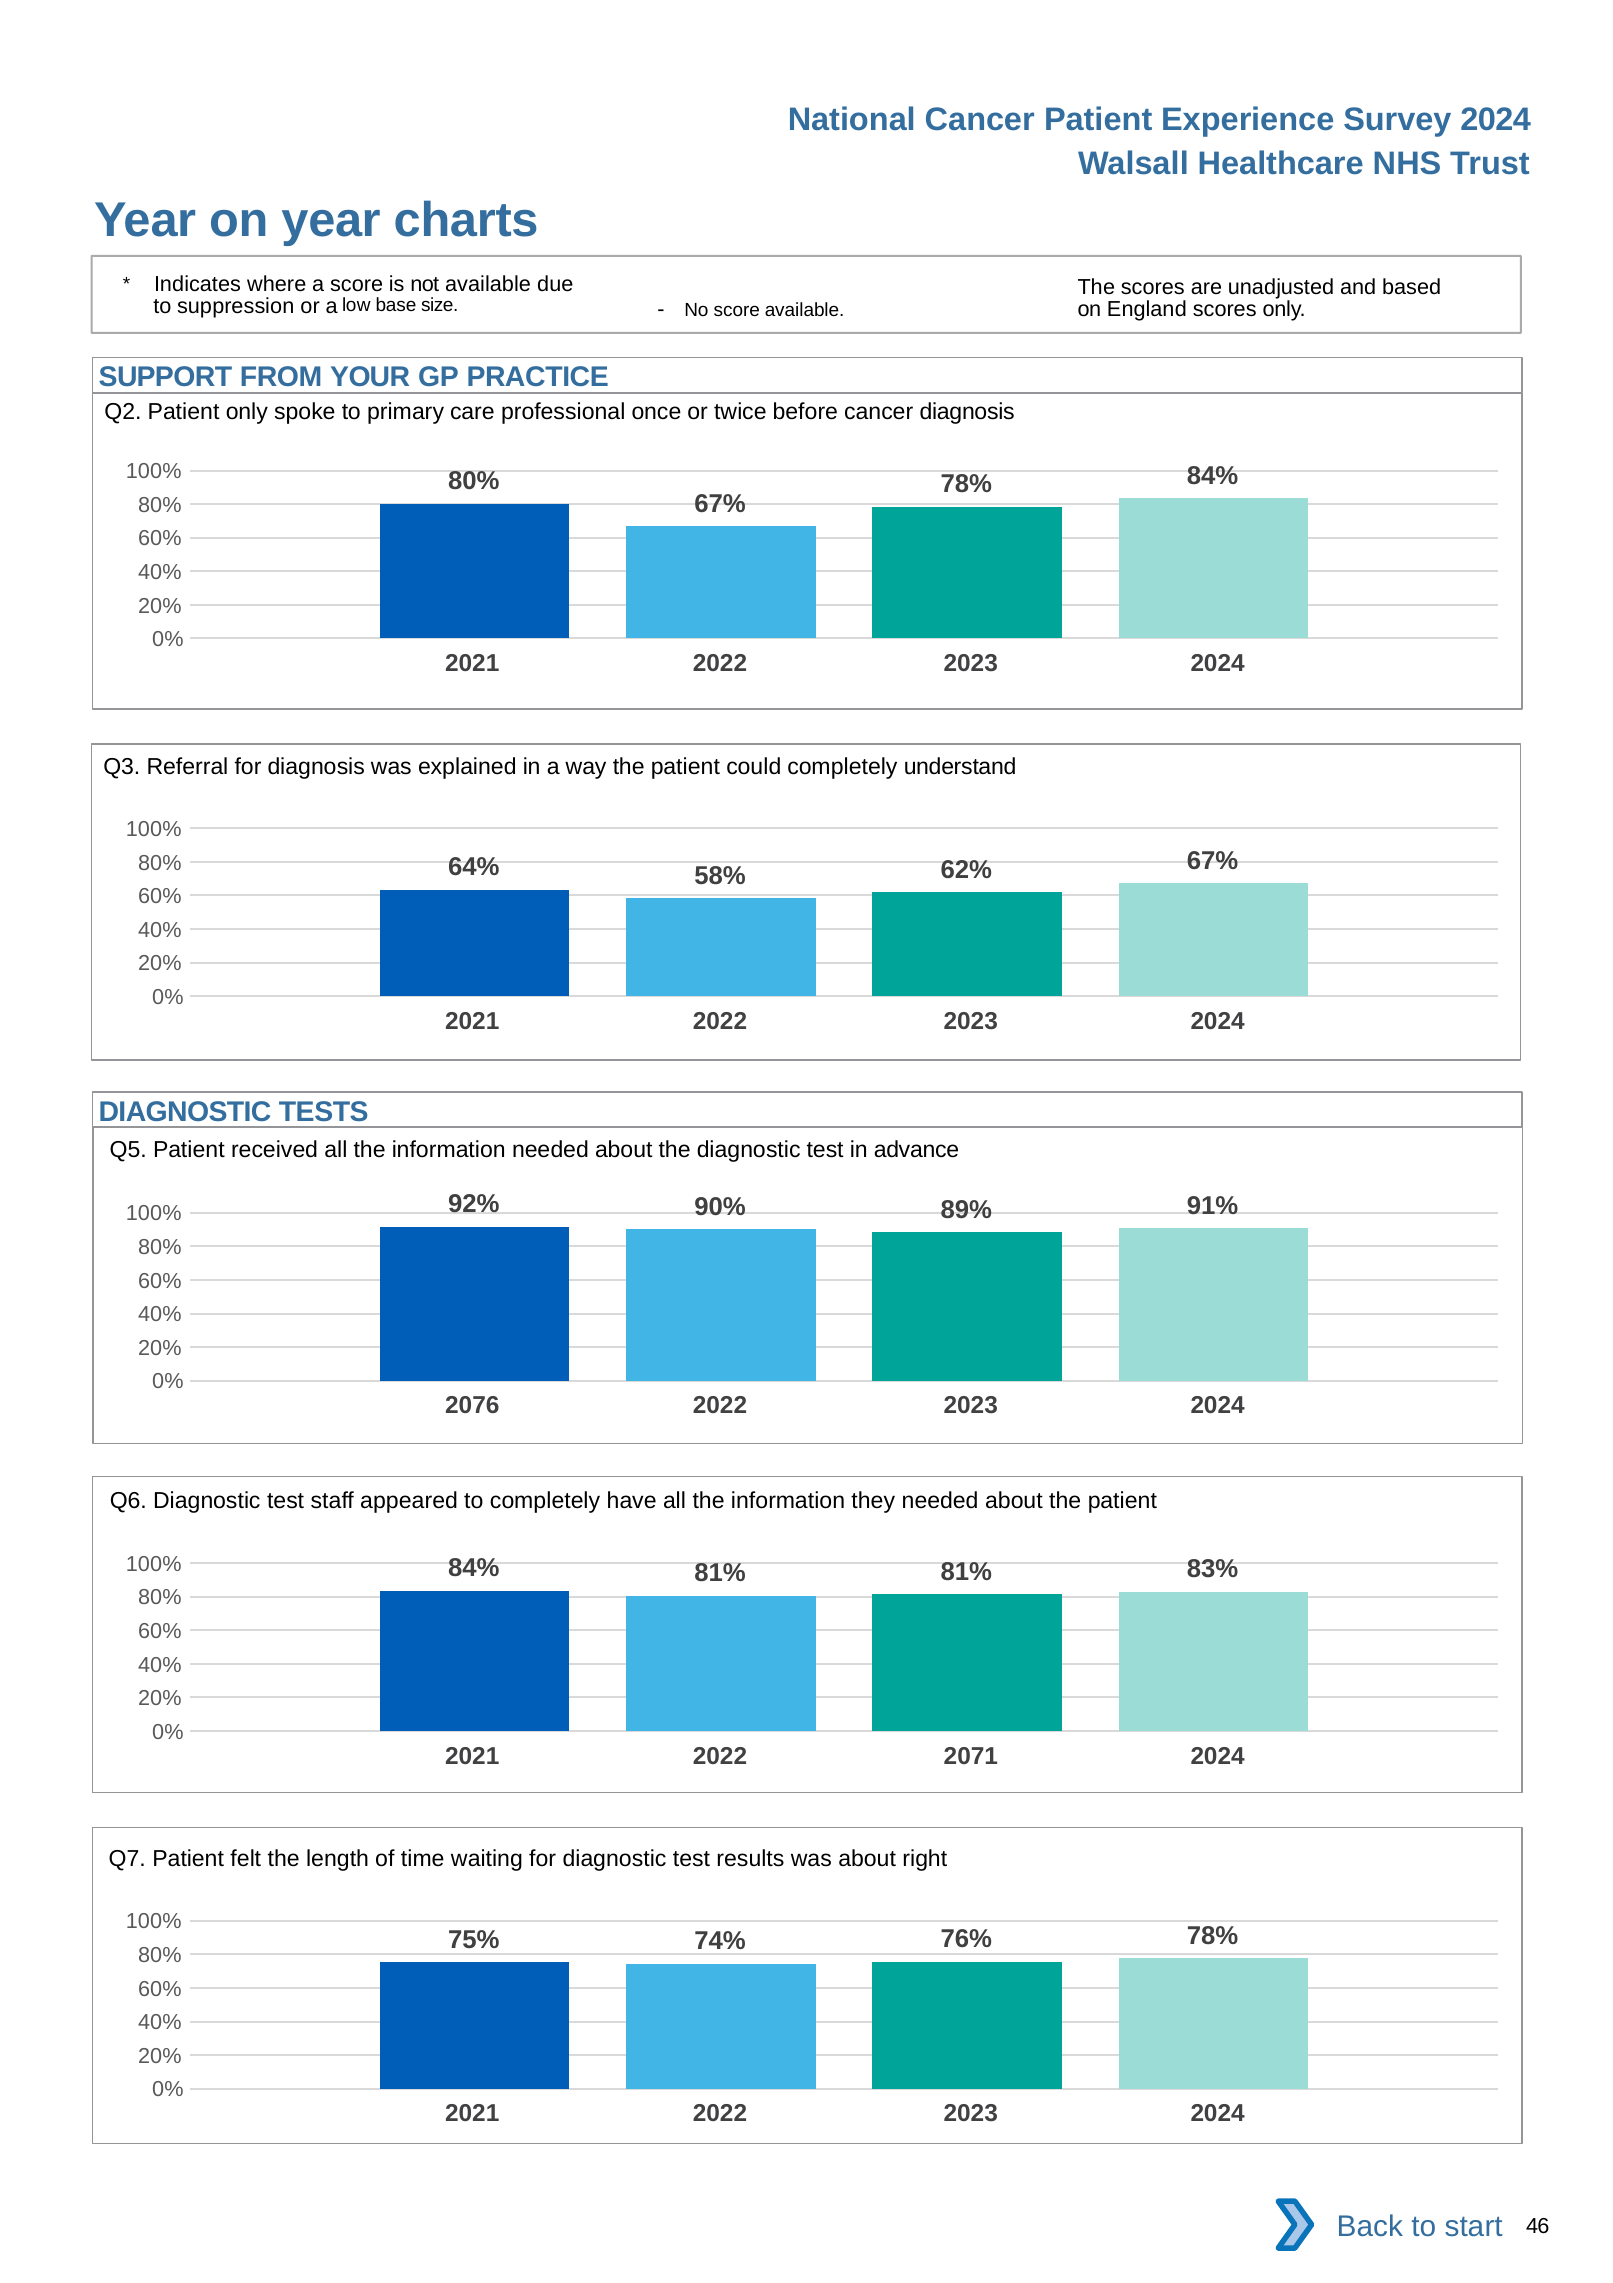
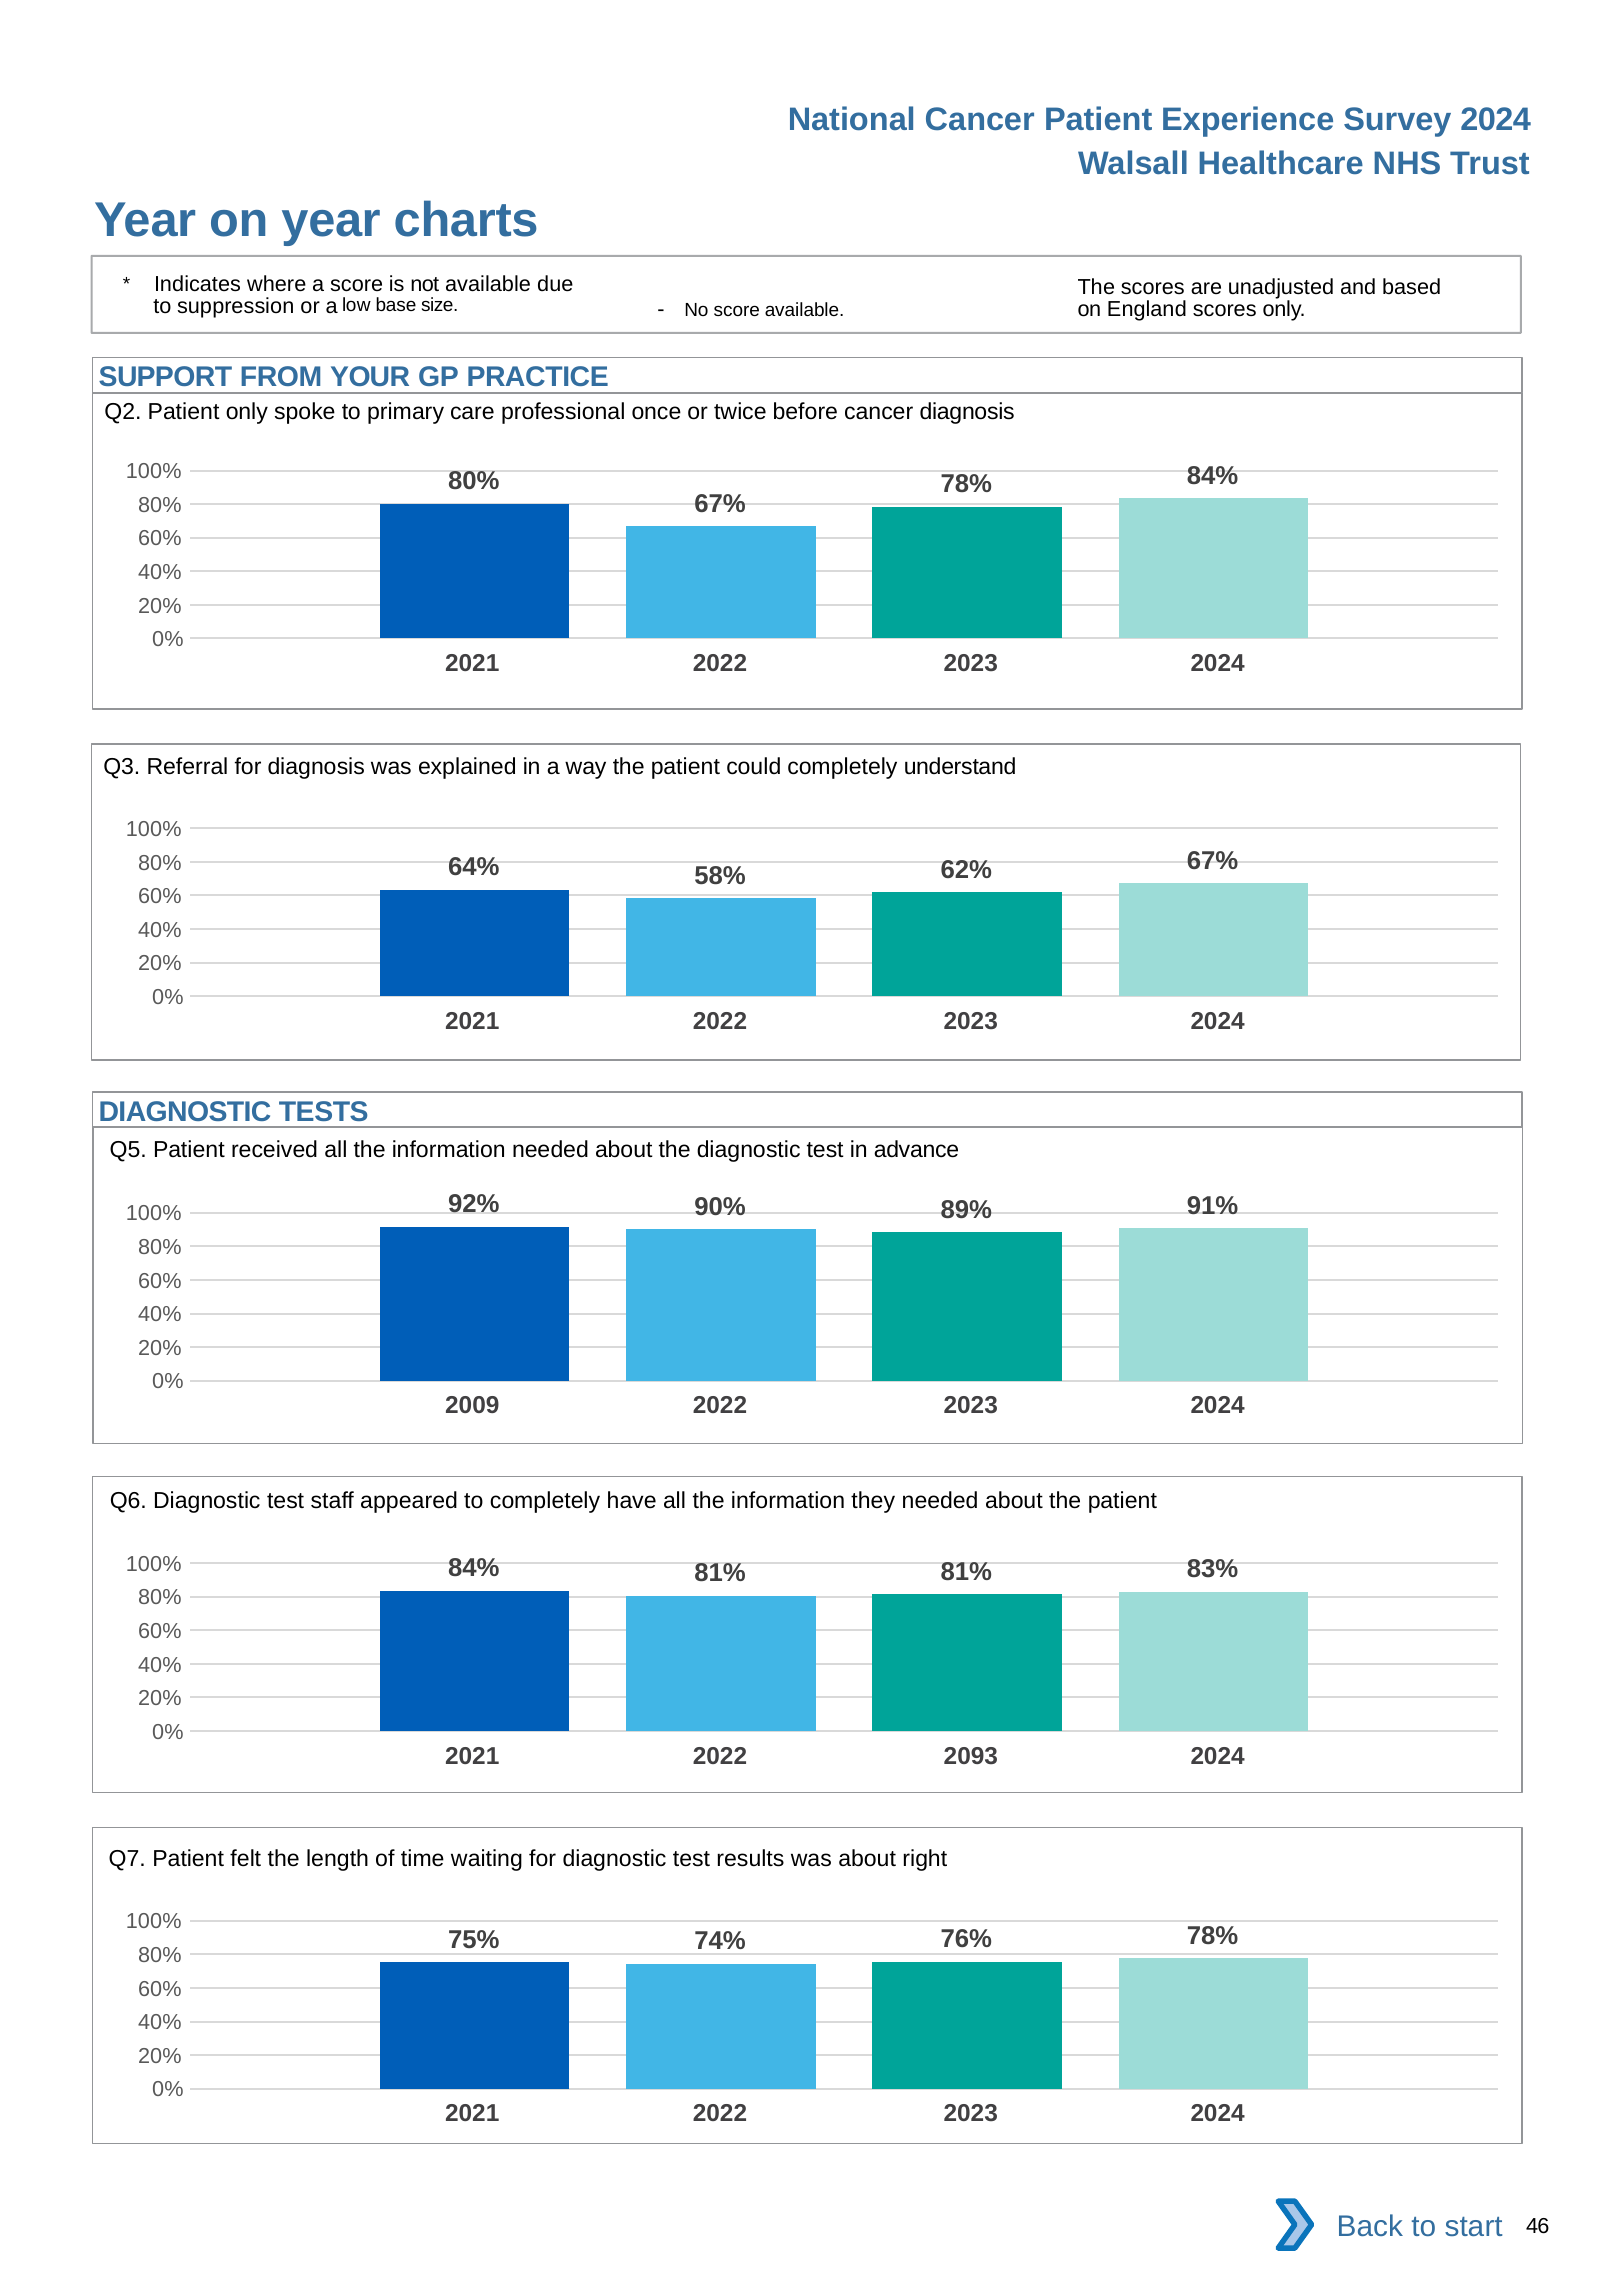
2076: 2076 -> 2009
2071: 2071 -> 2093
